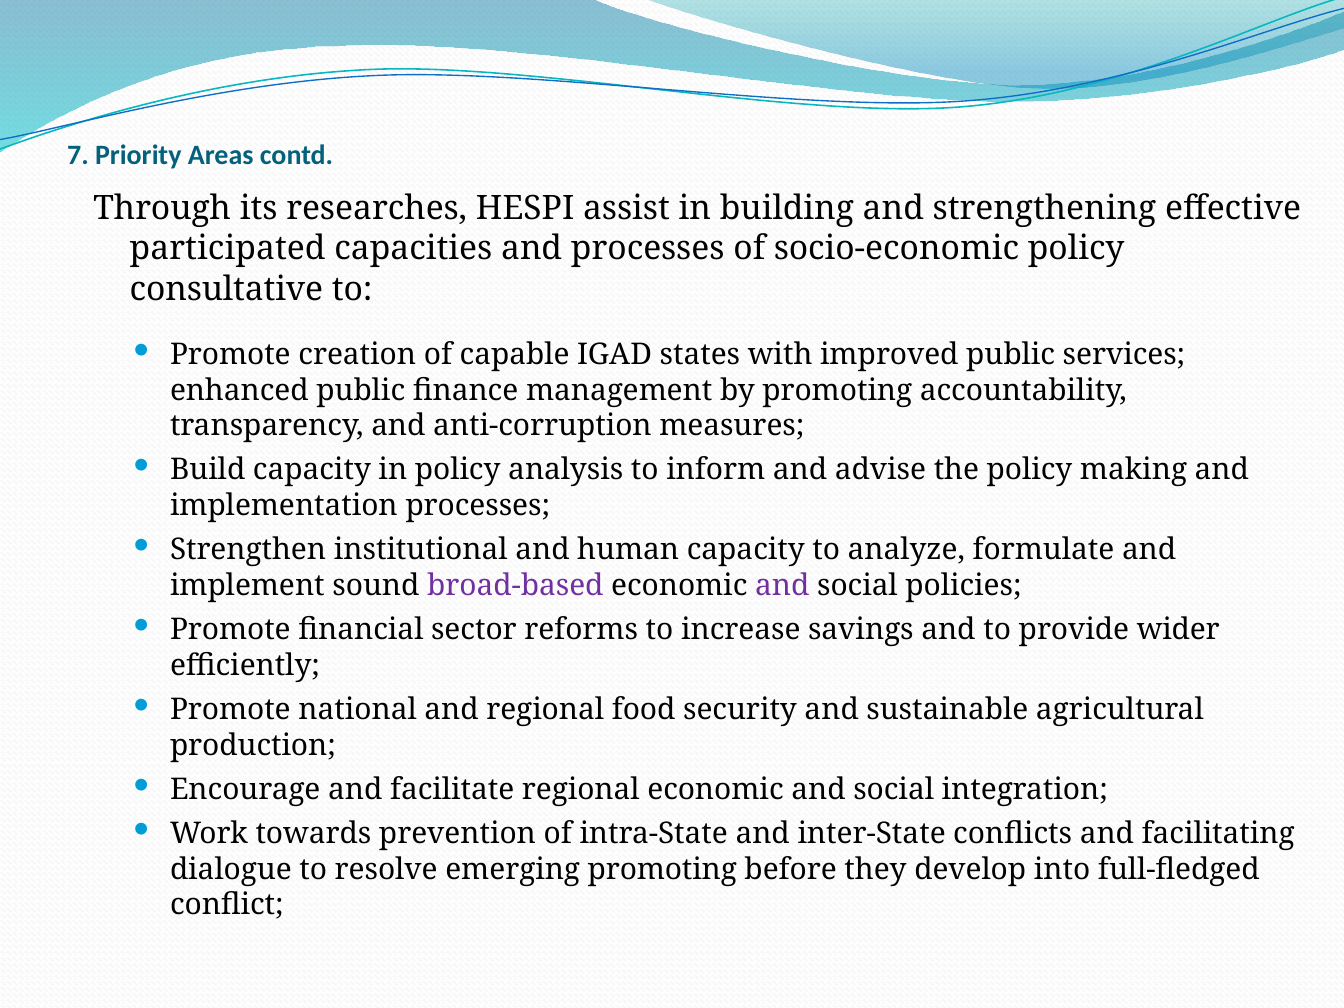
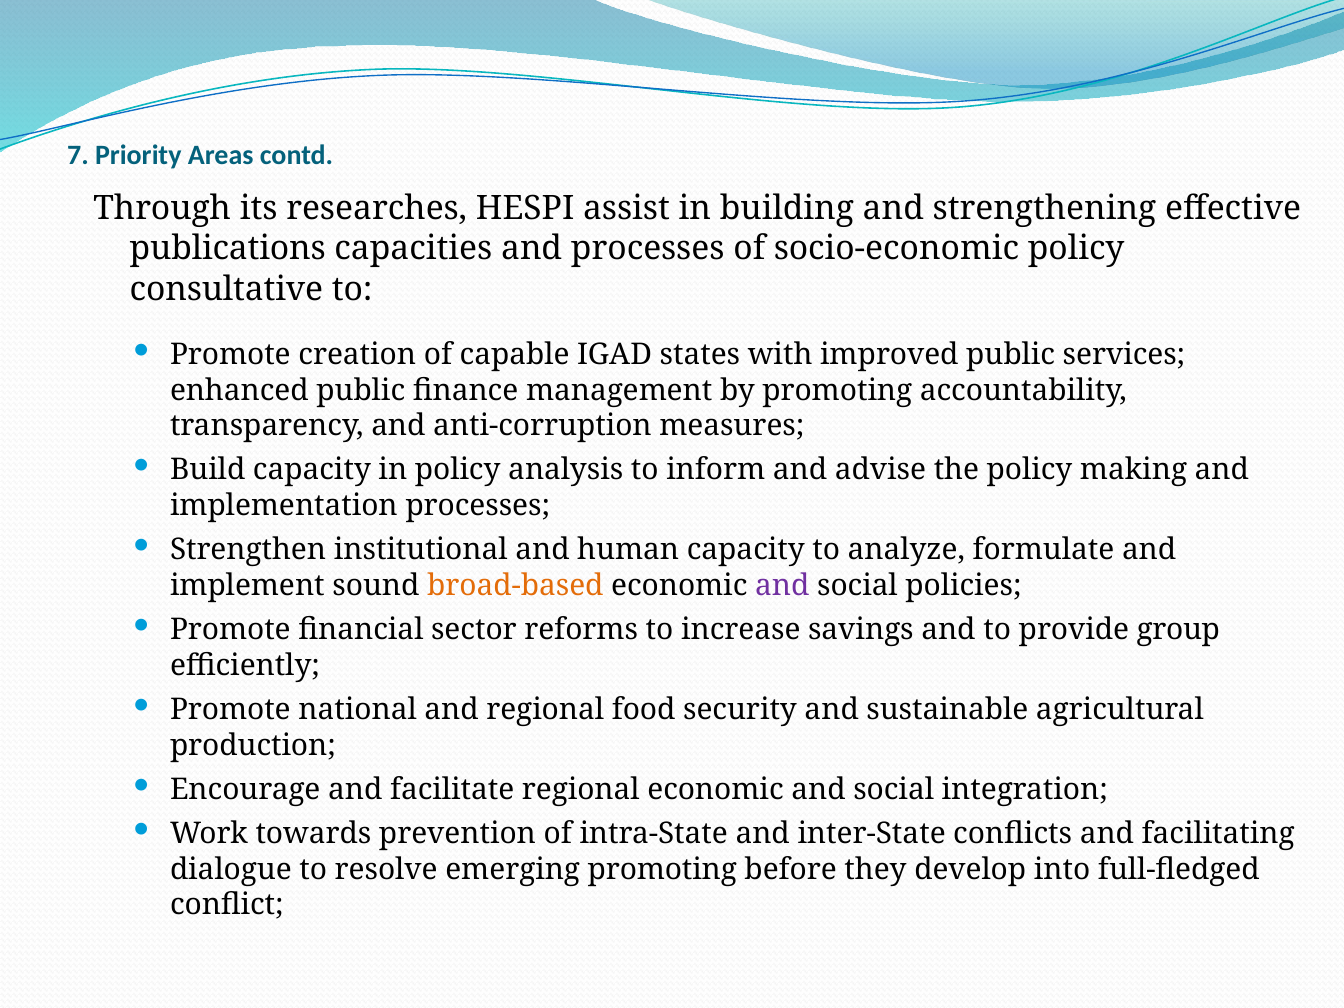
participated: participated -> publications
broad-based colour: purple -> orange
wider: wider -> group
